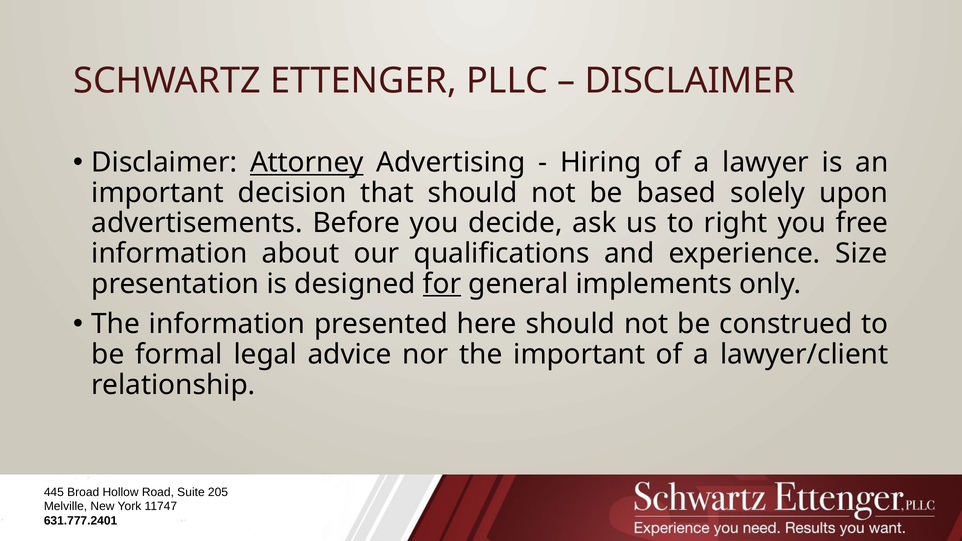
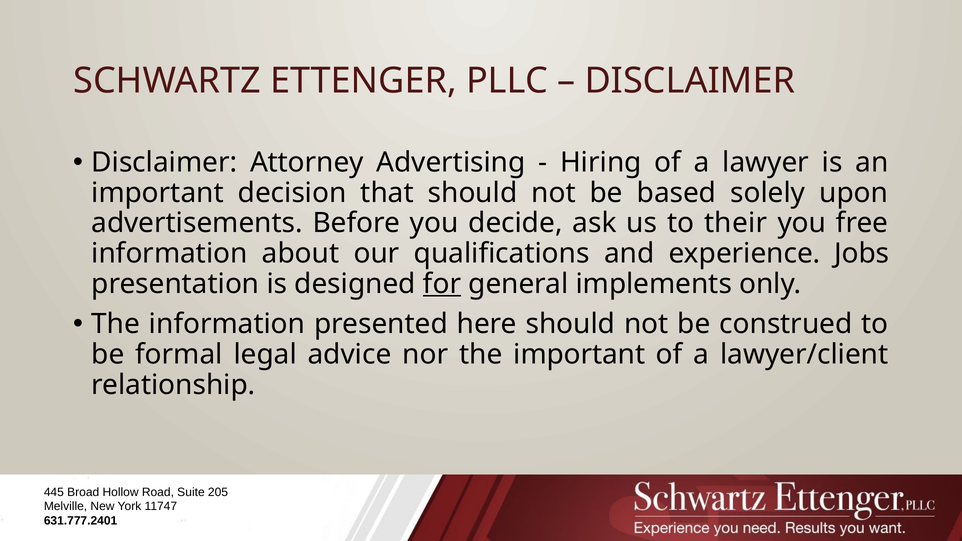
Attorney underline: present -> none
right: right -> their
Size: Size -> Jobs
